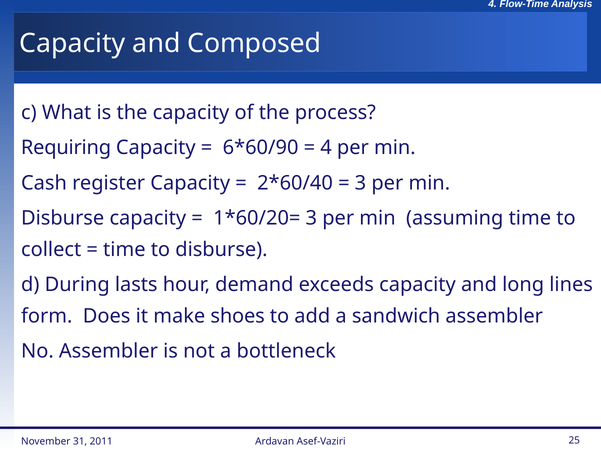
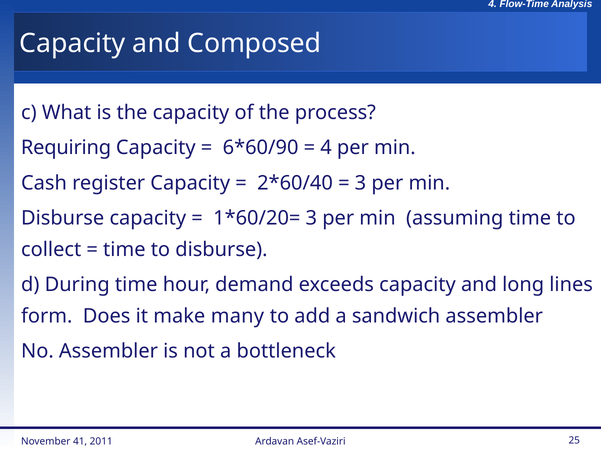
During lasts: lasts -> time
shoes: shoes -> many
31: 31 -> 41
